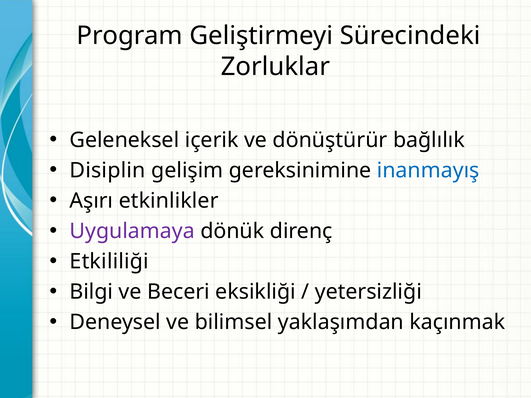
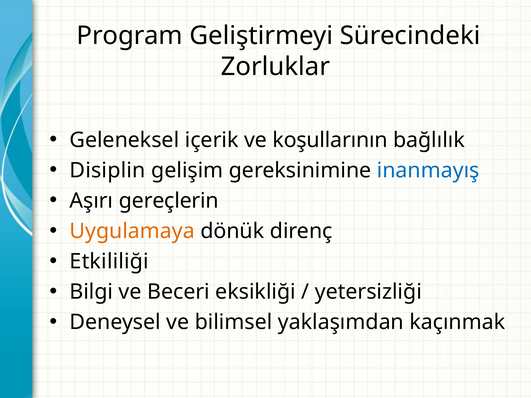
dönüştürür: dönüştürür -> koşullarının
etkinlikler: etkinlikler -> gereçlerin
Uygulamaya colour: purple -> orange
